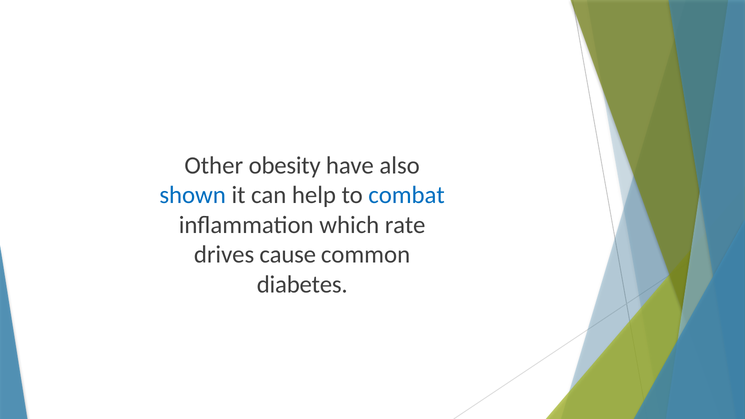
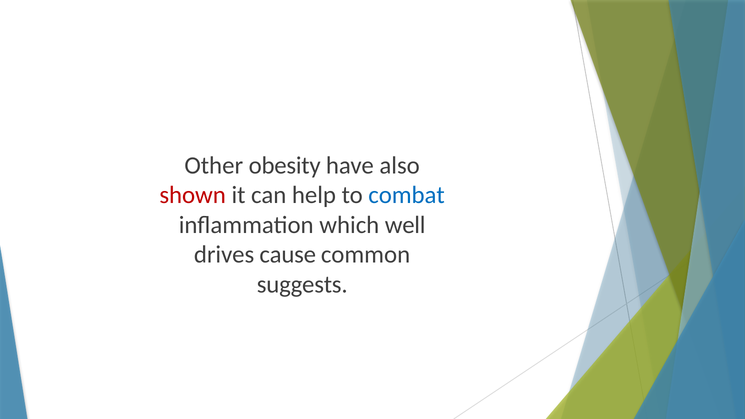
shown colour: blue -> red
rate: rate -> well
diabetes: diabetes -> suggests
